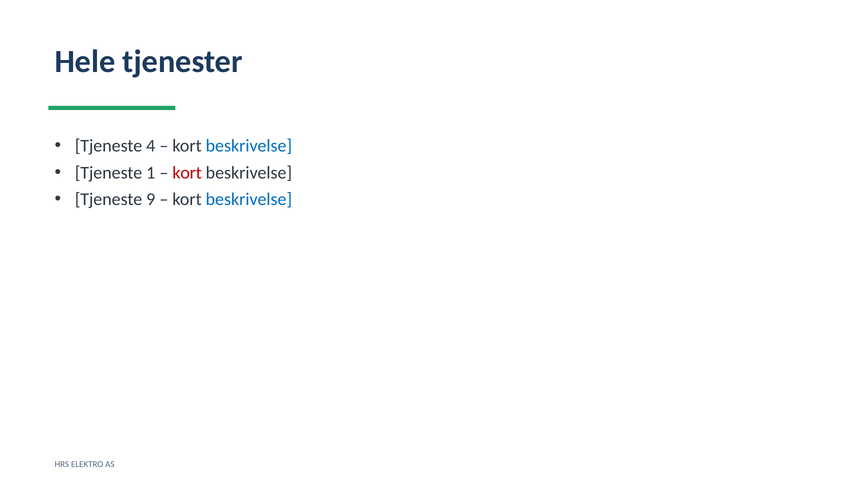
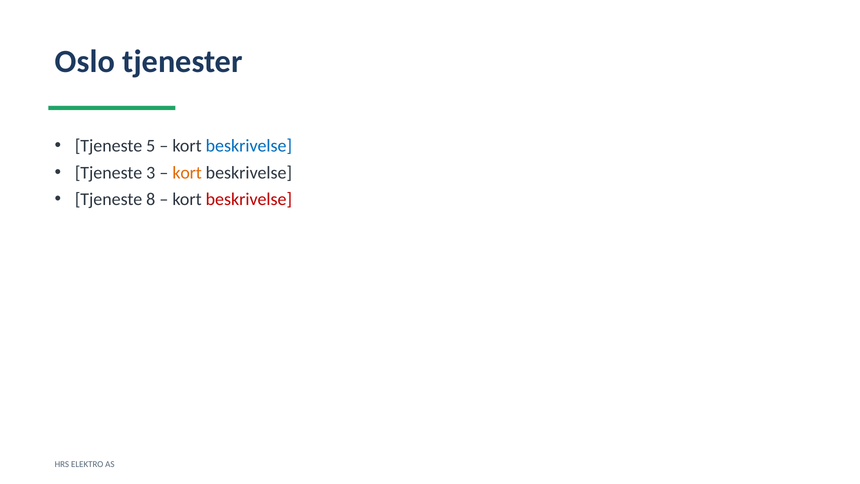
Hele: Hele -> Oslo
4: 4 -> 5
1: 1 -> 3
kort at (187, 173) colour: red -> orange
9: 9 -> 8
beskrivelse at (249, 199) colour: blue -> red
